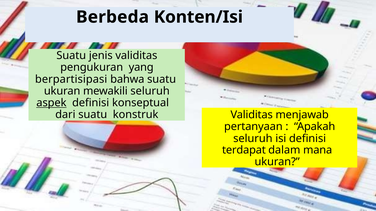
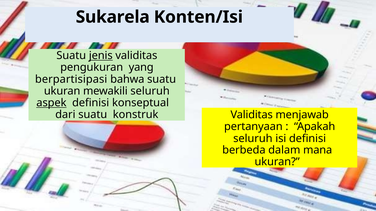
Berbeda: Berbeda -> Sukarela
jenis underline: none -> present
terdapat: terdapat -> berbeda
